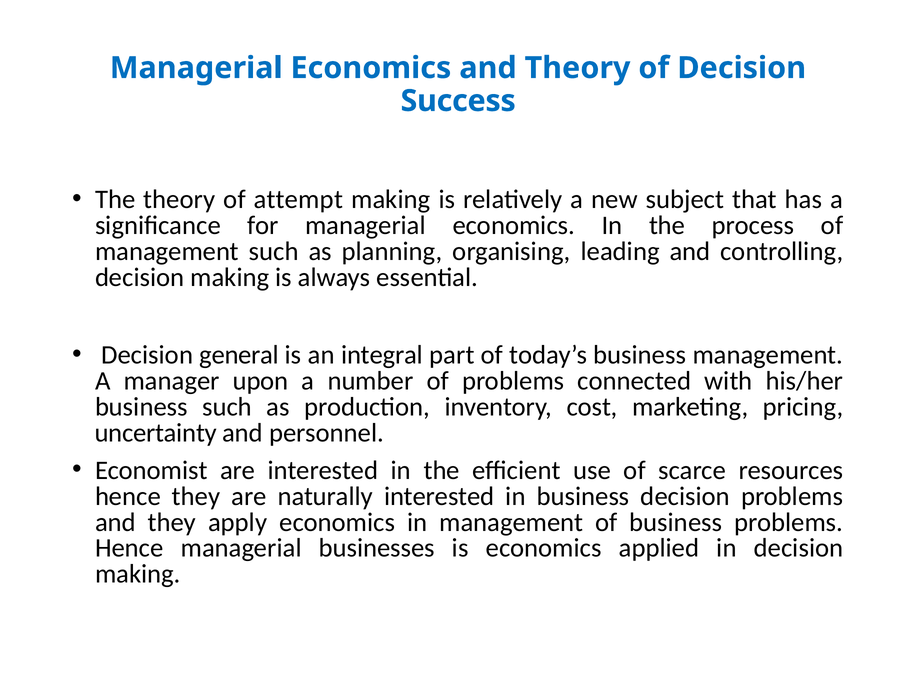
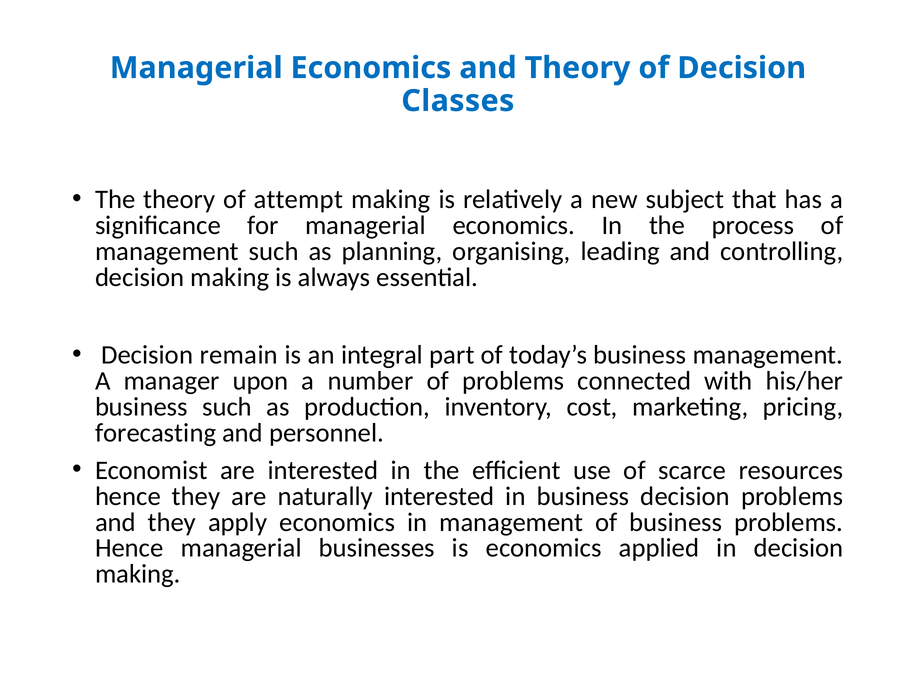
Success: Success -> Classes
general: general -> remain
uncertainty: uncertainty -> forecasting
